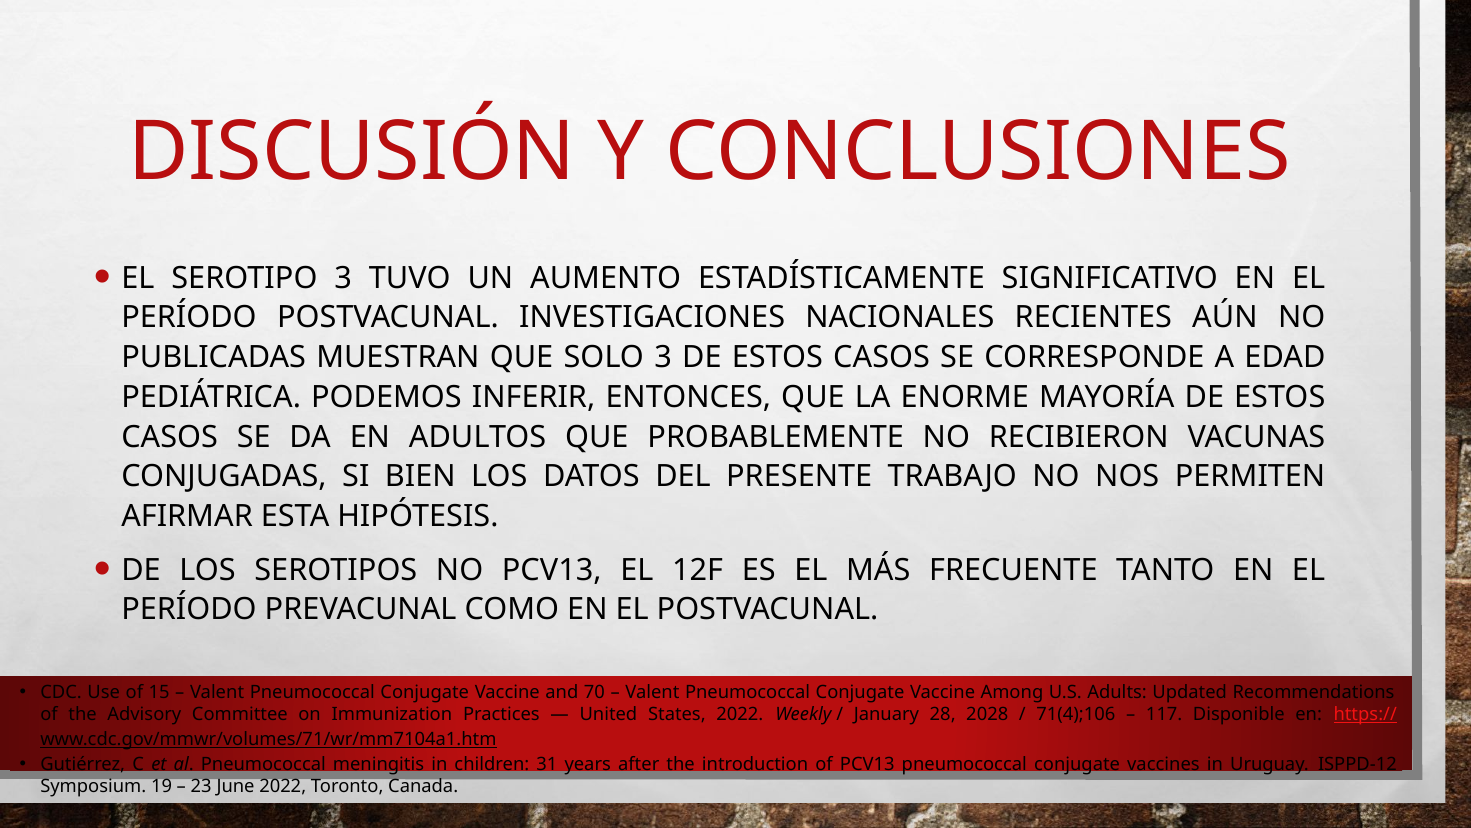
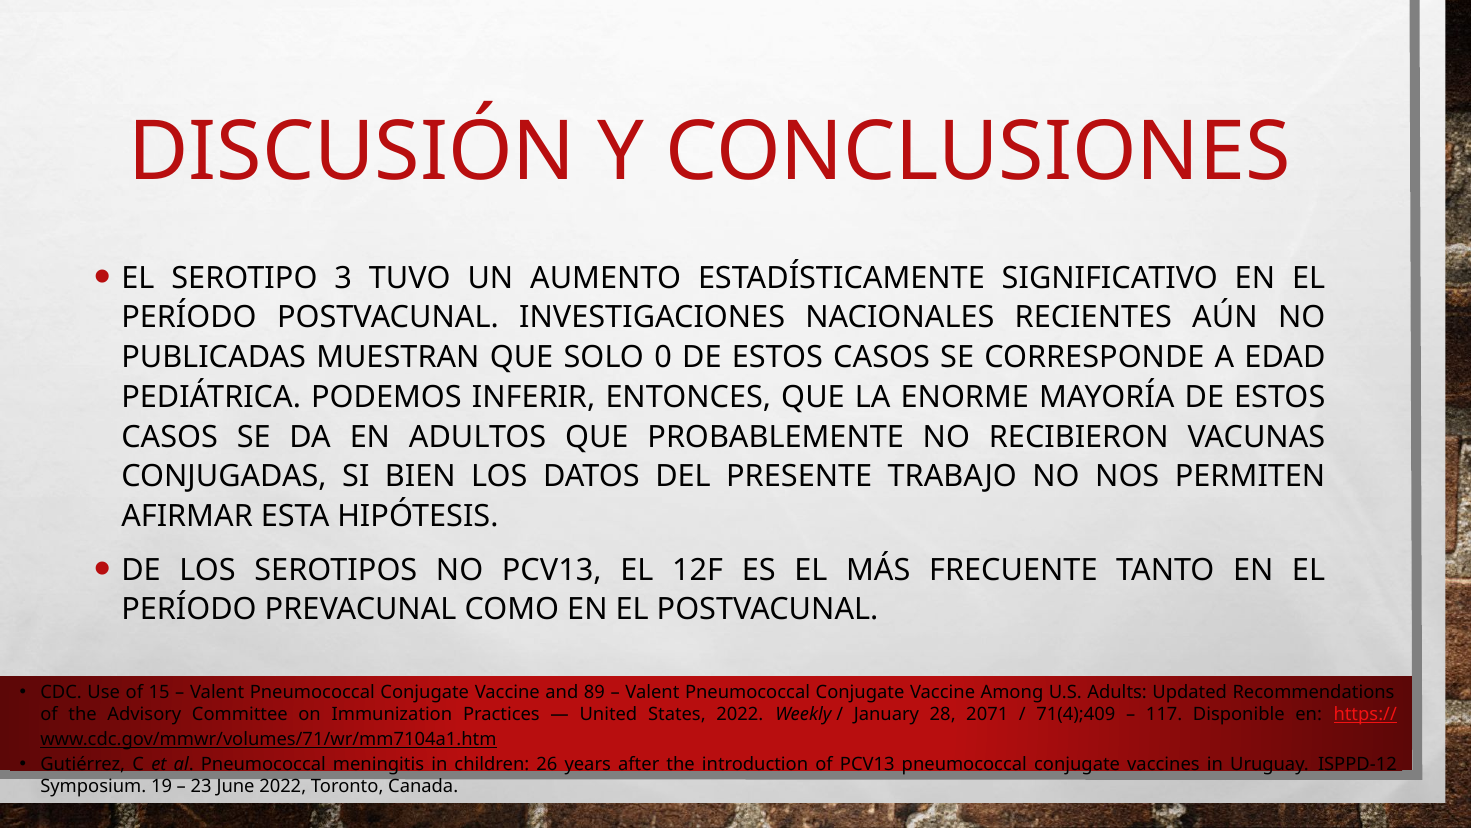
SOLO 3: 3 -> 0
70: 70 -> 89
2028: 2028 -> 2071
71(4);106: 71(4);106 -> 71(4);409
31: 31 -> 26
